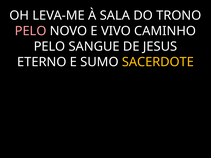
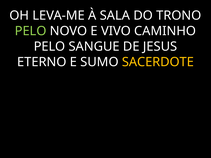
PELO at (31, 31) colour: pink -> light green
